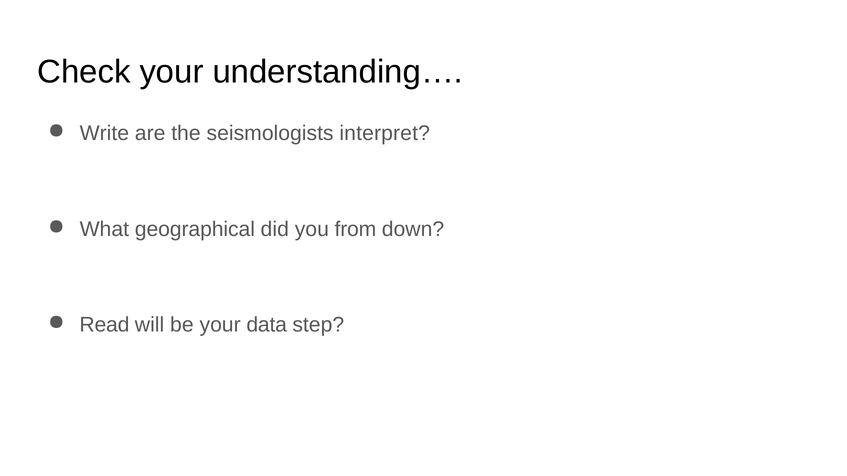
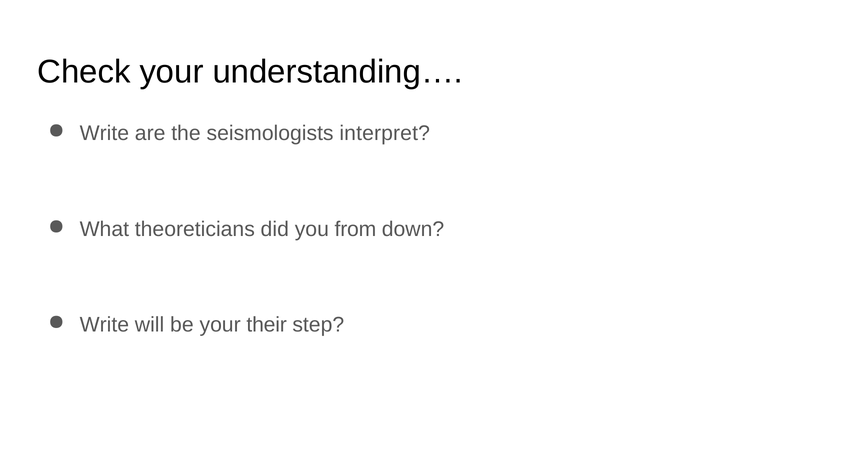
geographical: geographical -> theoreticians
Read at (104, 325): Read -> Write
data: data -> their
